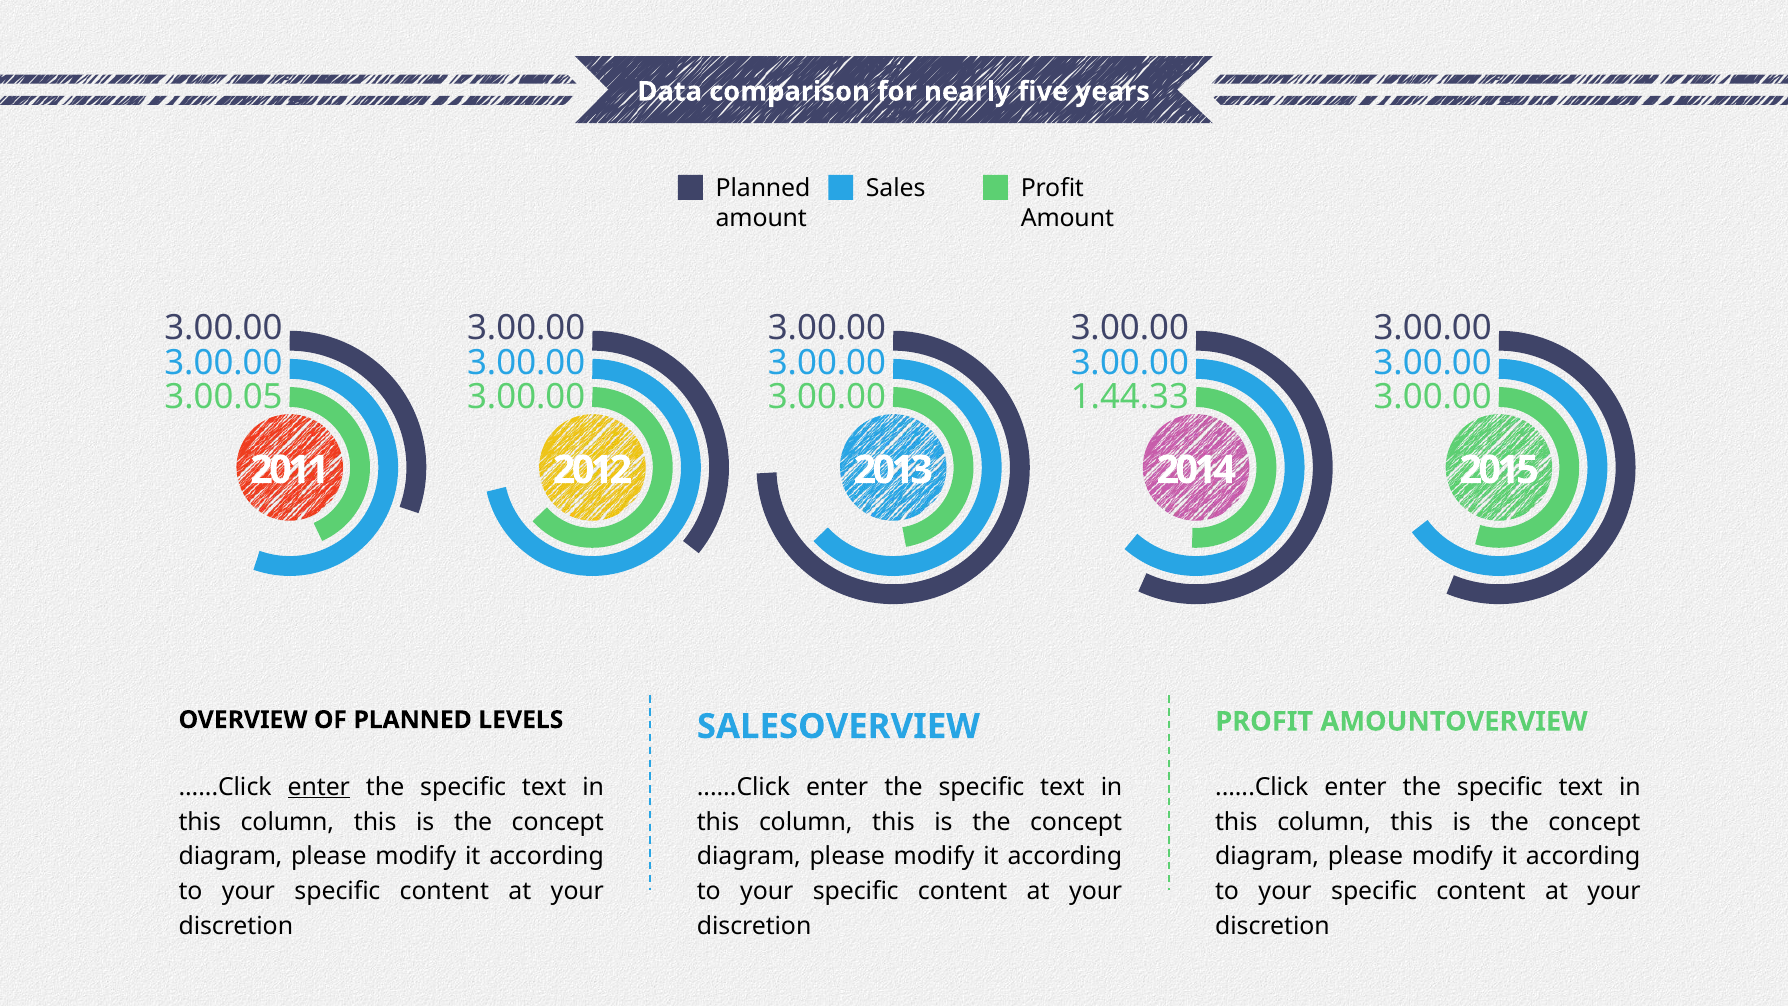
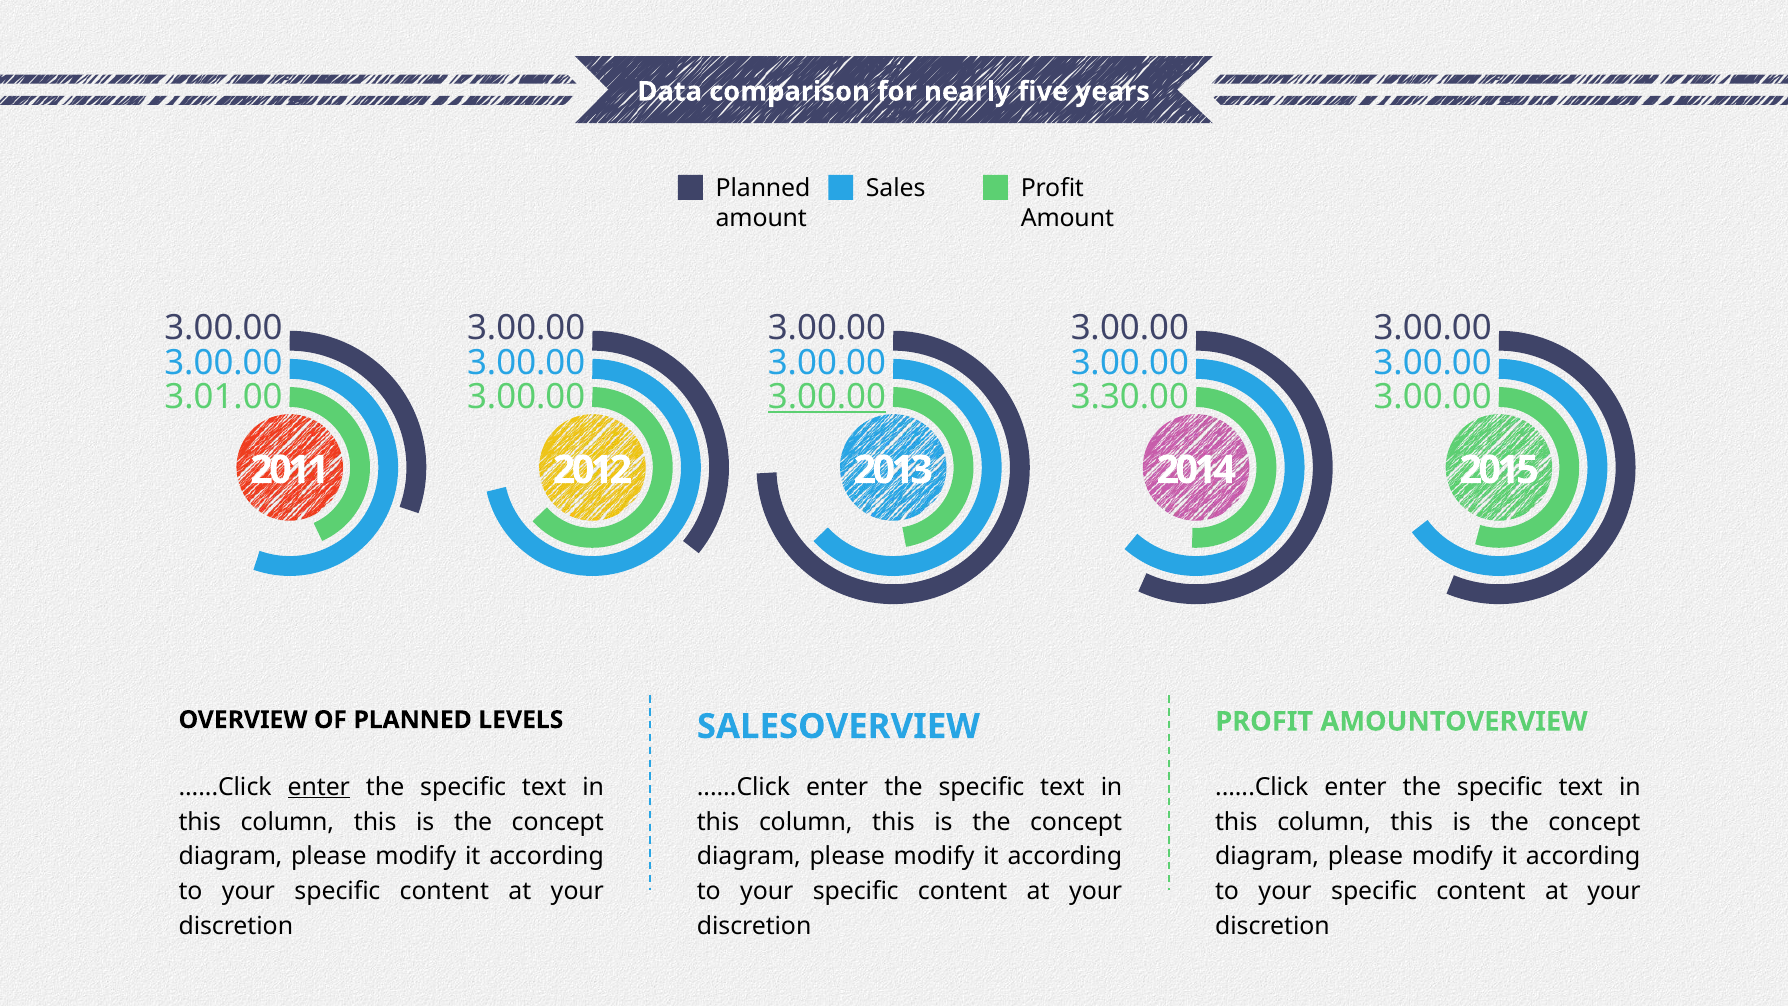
3.00.05: 3.00.05 -> 3.01.00
3.00.00 at (827, 397) underline: none -> present
1.44.33: 1.44.33 -> 3.30.00
